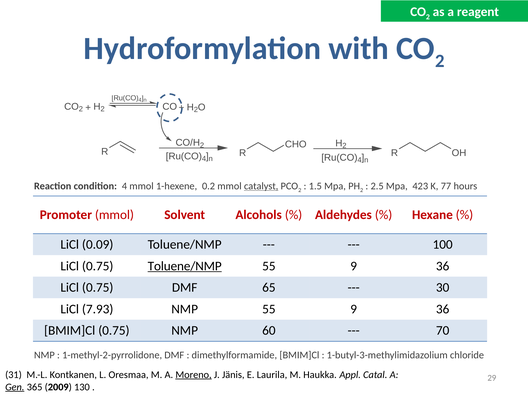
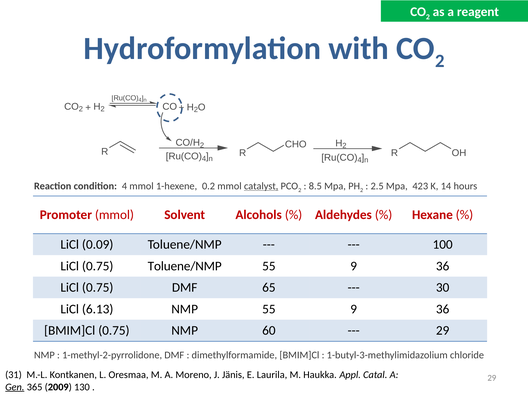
1.5: 1.5 -> 8.5
77: 77 -> 14
Toluene/NMP at (185, 266) underline: present -> none
7.93: 7.93 -> 6.13
70 at (443, 331): 70 -> 29
Moreno underline: present -> none
